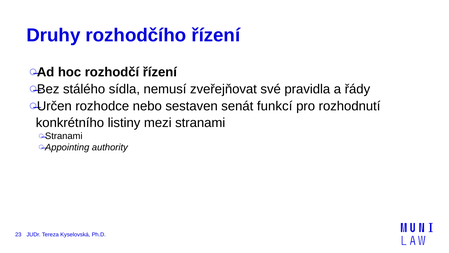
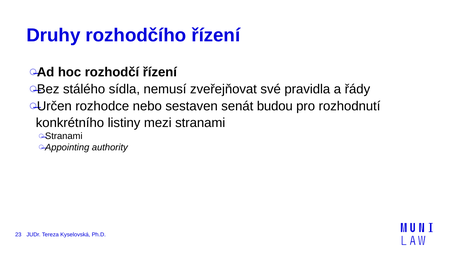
funkcí: funkcí -> budou
